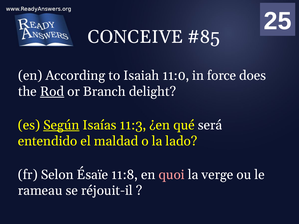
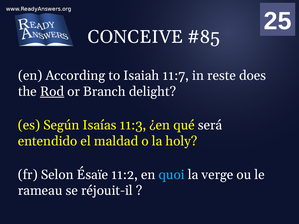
11:0: 11:0 -> 11:7
force: force -> reste
Según underline: present -> none
lado: lado -> holy
11:8: 11:8 -> 11:2
quoi colour: pink -> light blue
